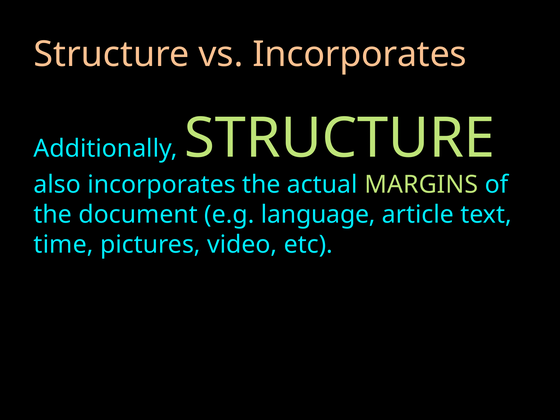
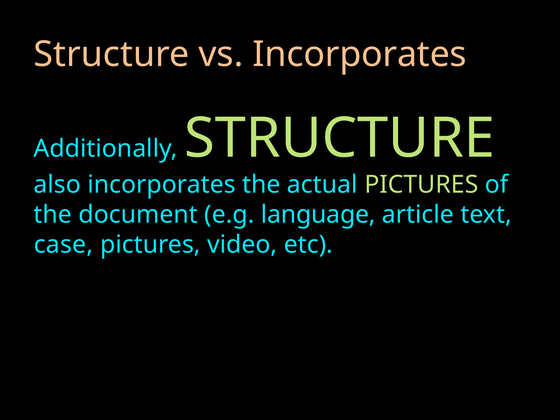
actual MARGINS: MARGINS -> PICTURES
time: time -> case
